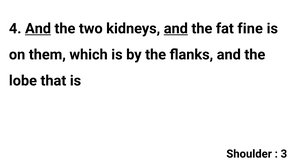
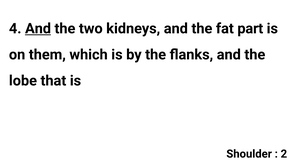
and at (176, 29) underline: present -> none
fine: fine -> part
3: 3 -> 2
